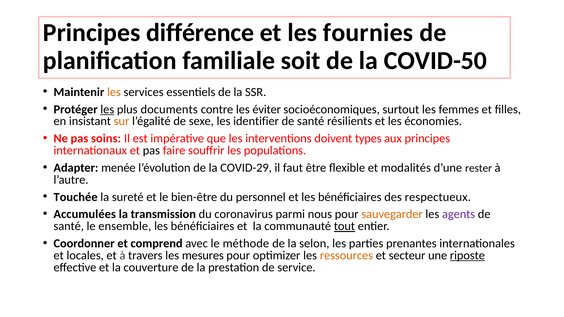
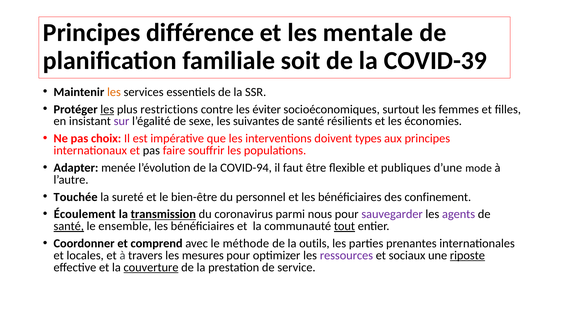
fournies: fournies -> mentale
COVID-50: COVID-50 -> COVID-39
documents: documents -> restrictions
sur colour: orange -> purple
identifier: identifier -> suivantes
soins: soins -> choix
COVID-29: COVID-29 -> COVID-94
modalités: modalités -> publiques
rester: rester -> mode
respectueux: respectueux -> confinement
Accumulées: Accumulées -> Écoulement
transmission underline: none -> present
sauvegarder colour: orange -> purple
santé at (69, 226) underline: none -> present
selon: selon -> outils
ressources colour: orange -> purple
secteur: secteur -> sociaux
couverture underline: none -> present
